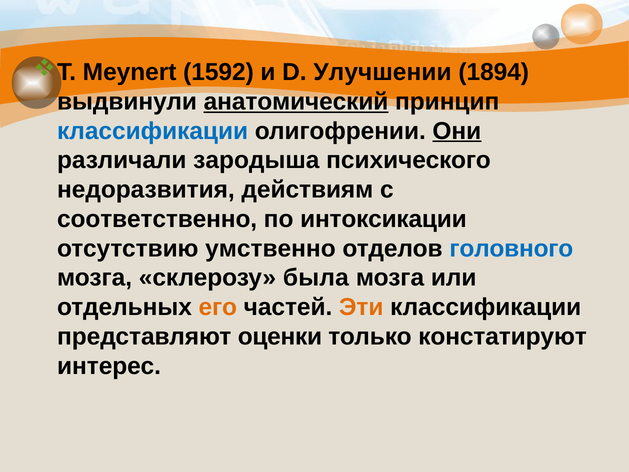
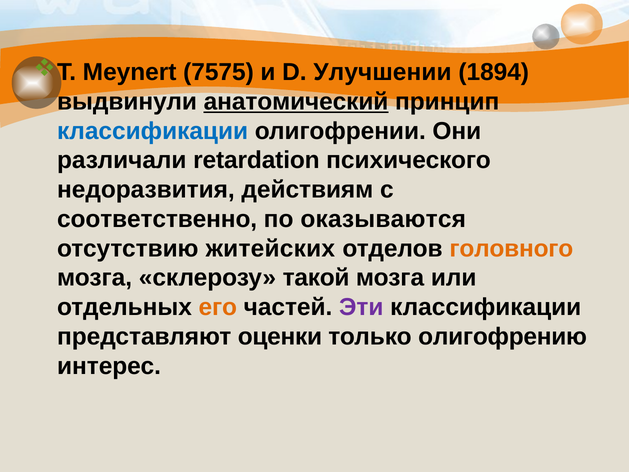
1592: 1592 -> 7575
Они underline: present -> none
зародыша: зародыша -> retardation
интоксикации: интоксикации -> оказываются
умственно: умственно -> житейских
головного colour: blue -> orange
была: была -> такой
Эти colour: orange -> purple
констатируют: констатируют -> олигофрению
